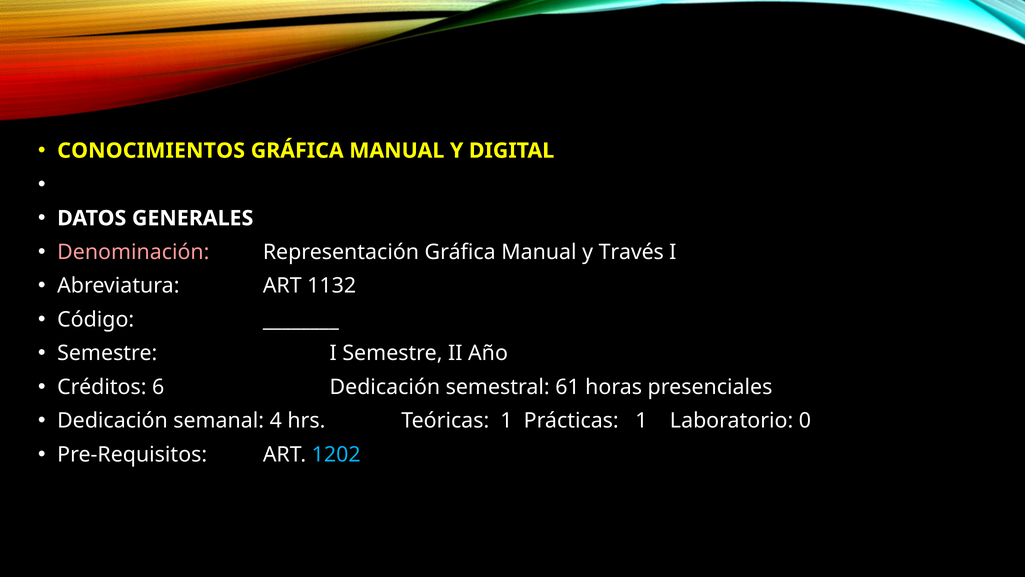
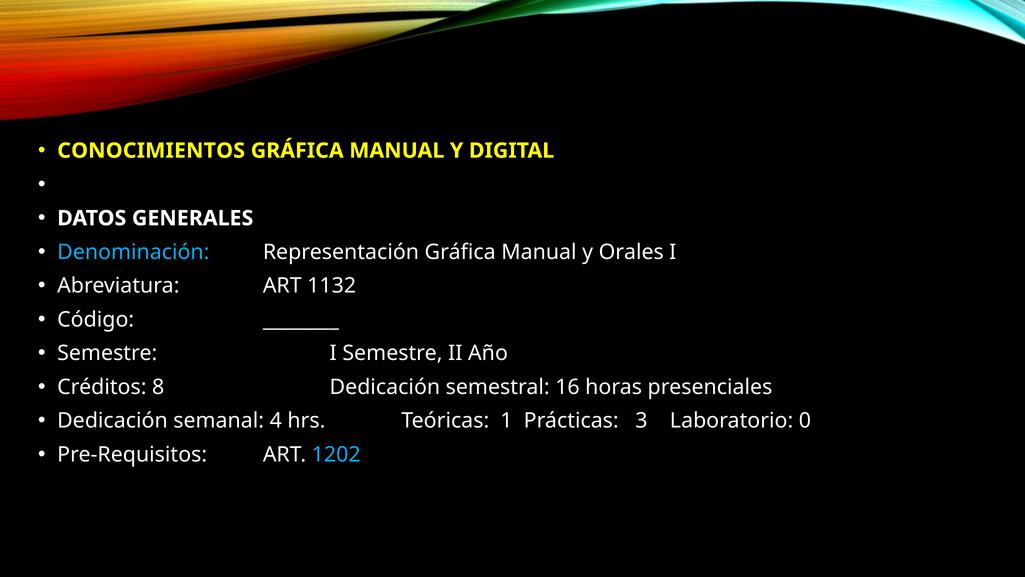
Denominación colour: pink -> light blue
Través: Través -> Orales
6: 6 -> 8
61: 61 -> 16
Prácticas 1: 1 -> 3
